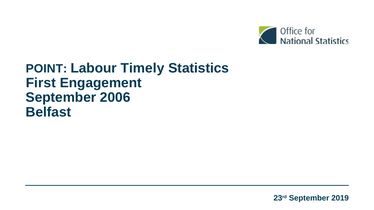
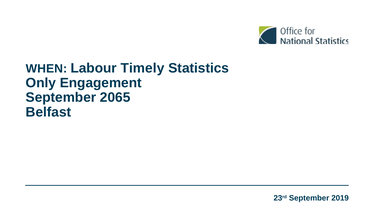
POINT: POINT -> WHEN
First: First -> Only
2006: 2006 -> 2065
